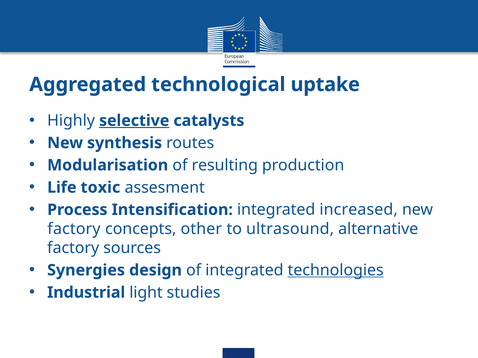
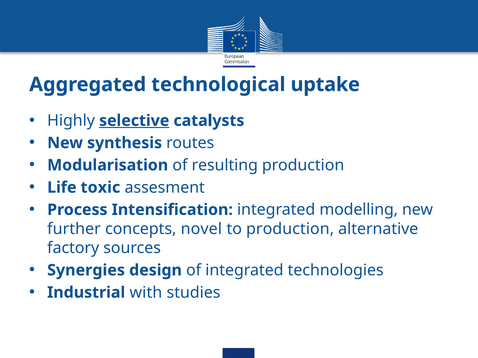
increased: increased -> modelling
factory at (74, 229): factory -> further
other: other -> novel
to ultrasound: ultrasound -> production
technologies underline: present -> none
light: light -> with
